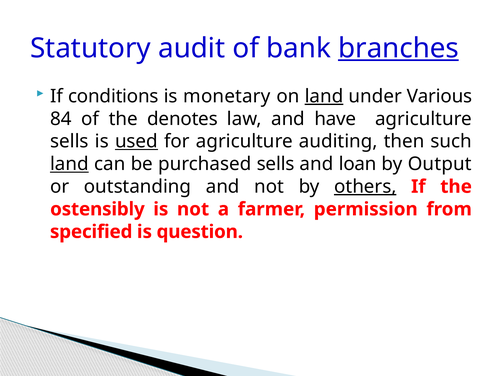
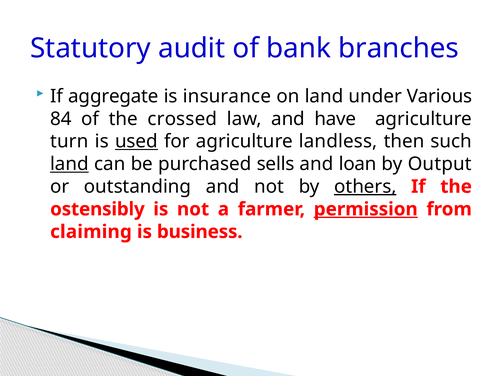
branches underline: present -> none
conditions: conditions -> aggregate
monetary: monetary -> insurance
land at (324, 96) underline: present -> none
denotes: denotes -> crossed
sells at (69, 142): sells -> turn
auditing: auditing -> landless
permission underline: none -> present
specified: specified -> claiming
question: question -> business
